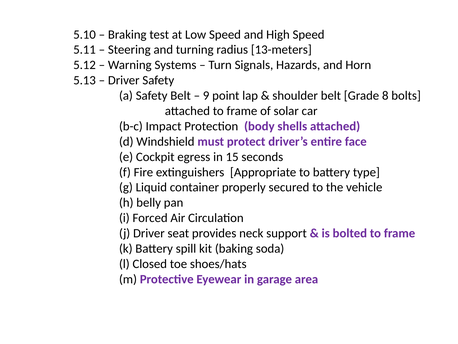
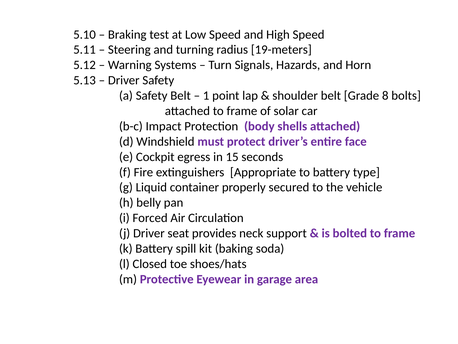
13-meters: 13-meters -> 19-meters
9: 9 -> 1
